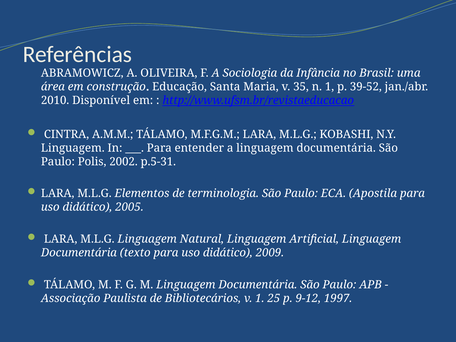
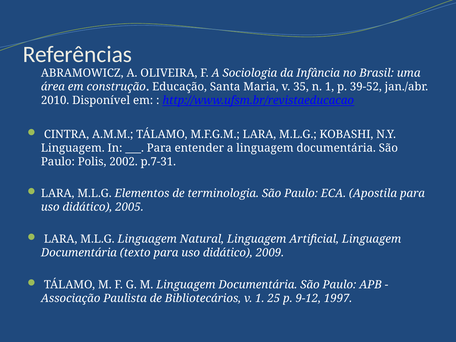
p.5-31: p.5-31 -> p.7-31
